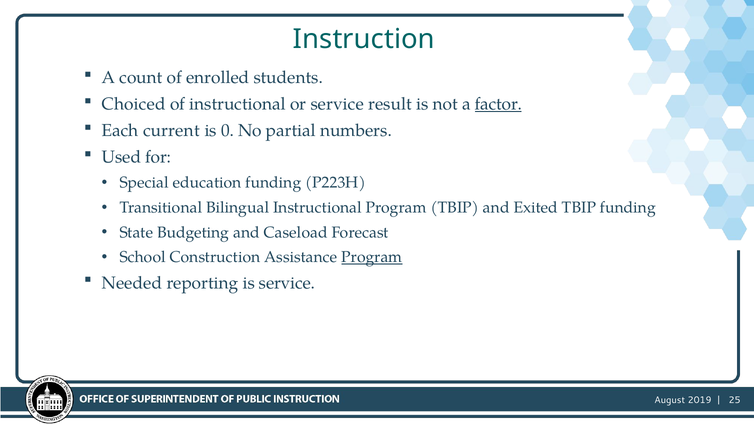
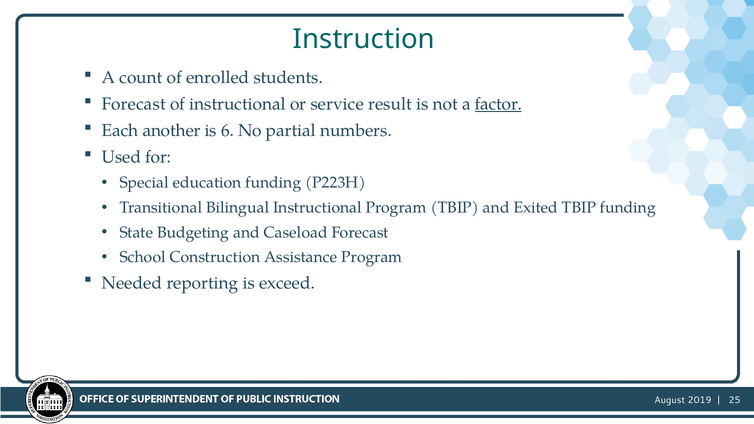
Choiced at (134, 104): Choiced -> Forecast
current: current -> another
0: 0 -> 6
Program at (372, 257) underline: present -> none
is service: service -> exceed
